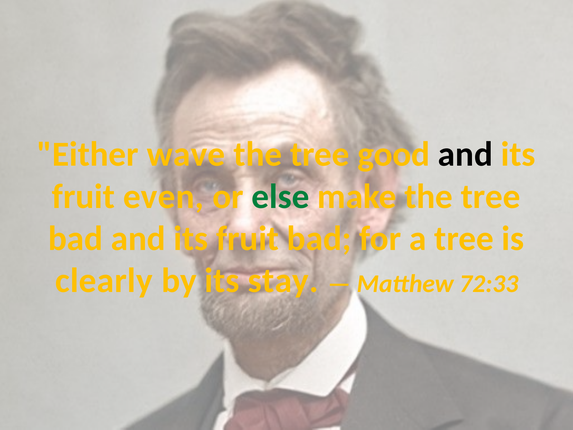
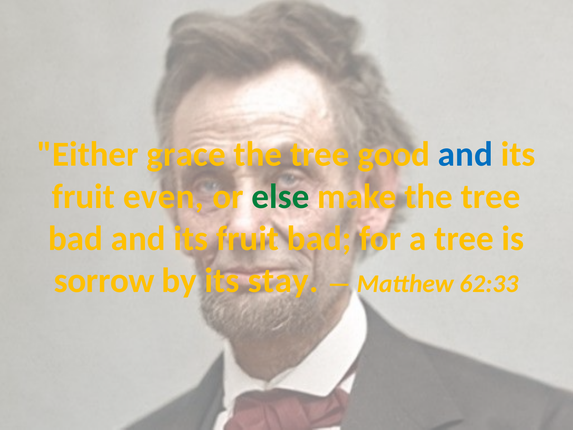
wave: wave -> grace
and at (465, 154) colour: black -> blue
clearly: clearly -> sorrow
72:33: 72:33 -> 62:33
